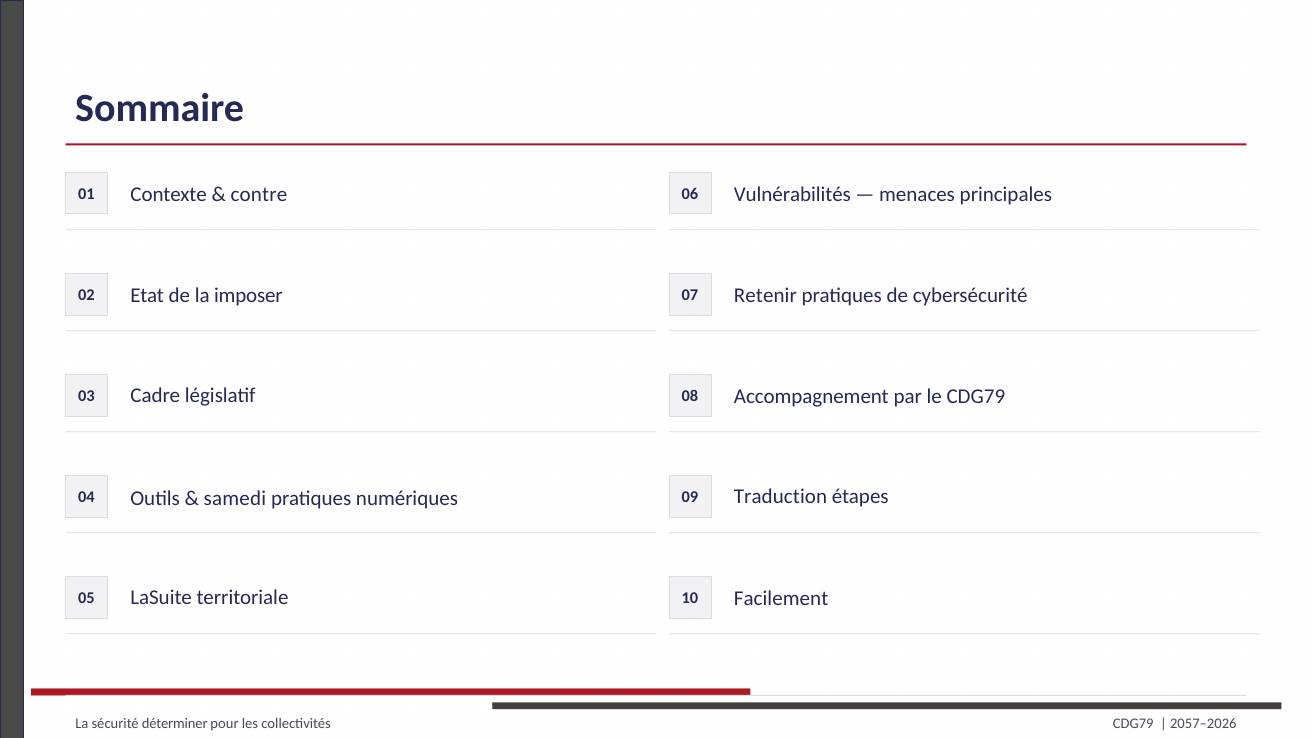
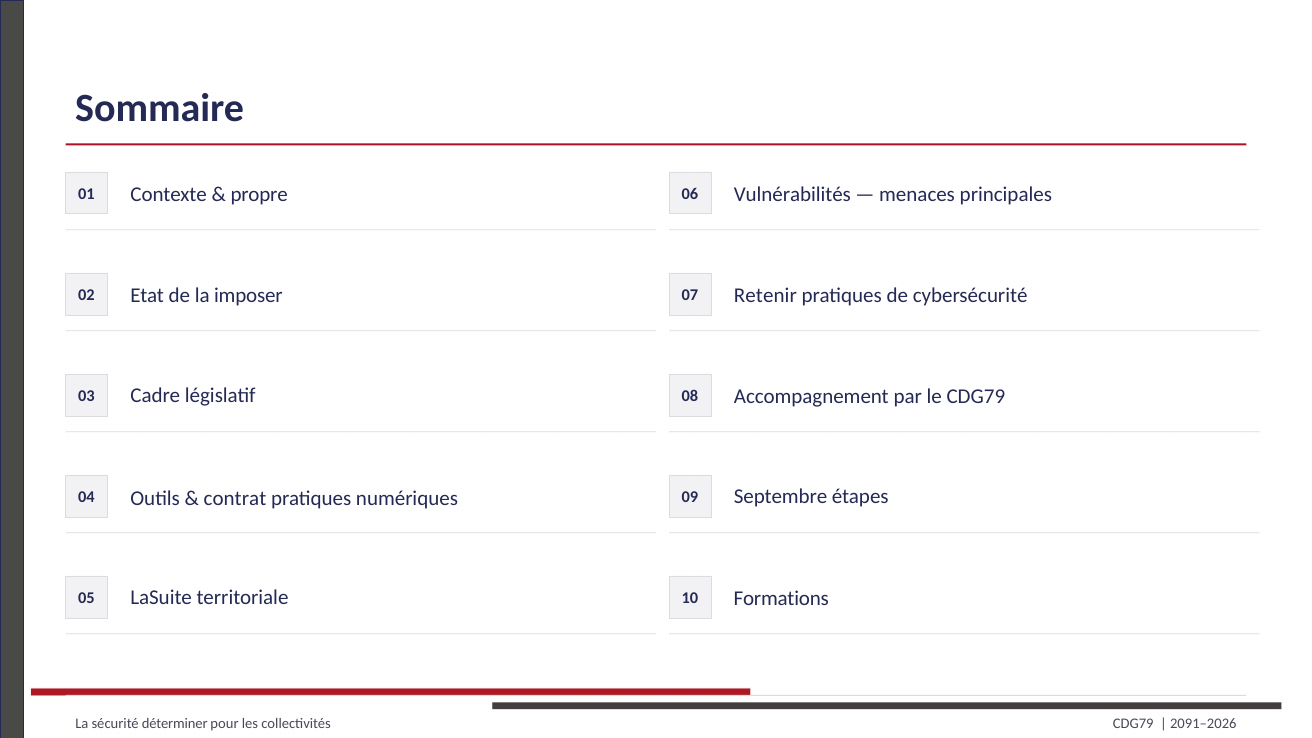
contre: contre -> propre
Traduction: Traduction -> Septembre
samedi: samedi -> contrat
Facilement: Facilement -> Formations
2057–2026: 2057–2026 -> 2091–2026
